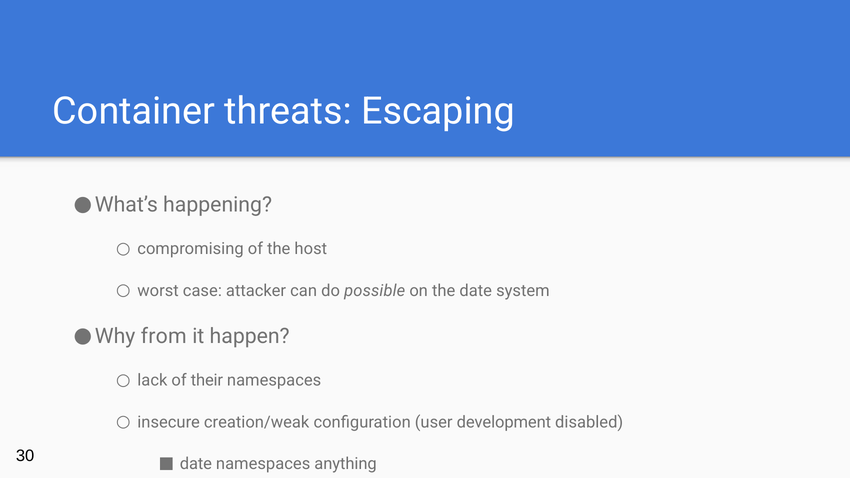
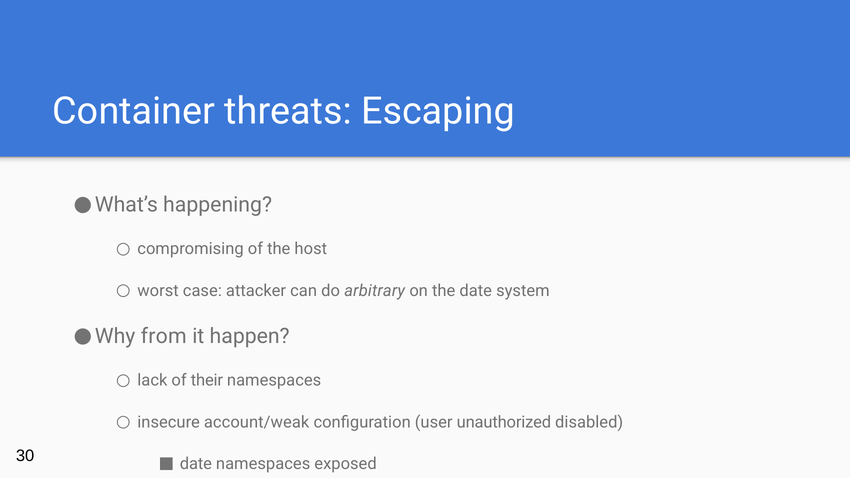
possible: possible -> arbitrary
creation/weak: creation/weak -> account/weak
development: development -> unauthorized
anything: anything -> exposed
